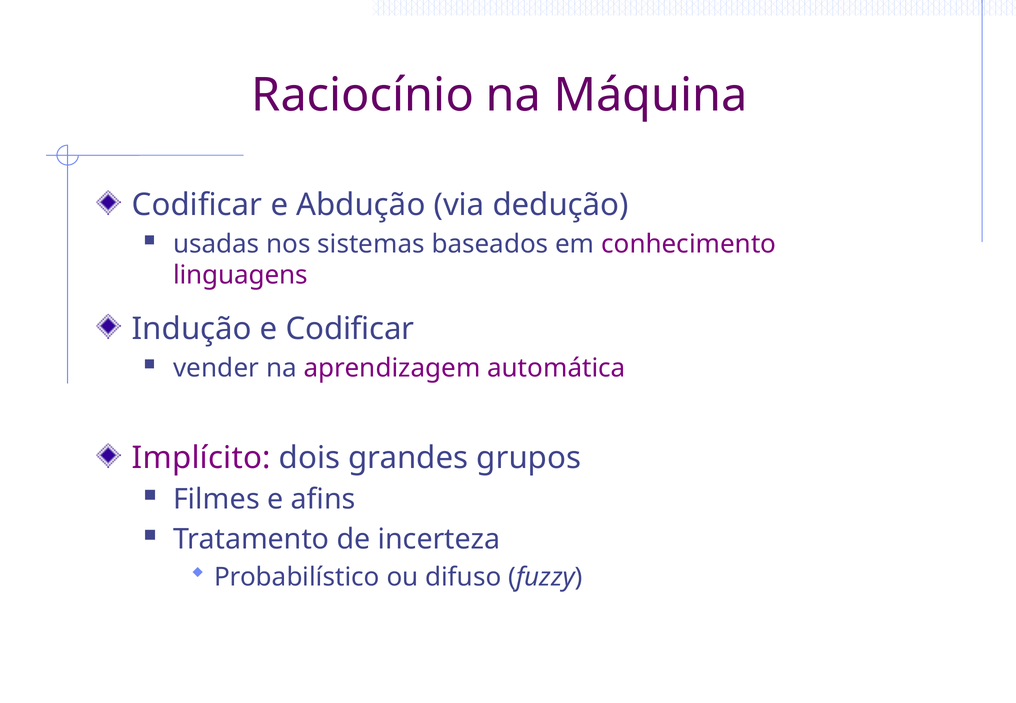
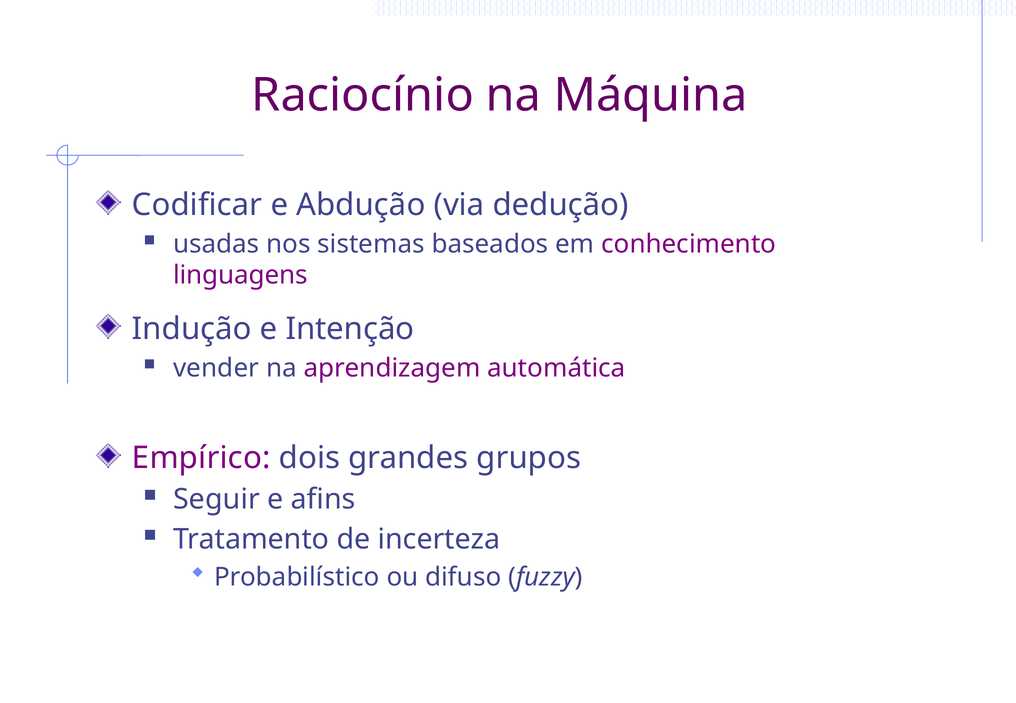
e Codificar: Codificar -> Intenção
Implícito: Implícito -> Empírico
Filmes: Filmes -> Seguir
